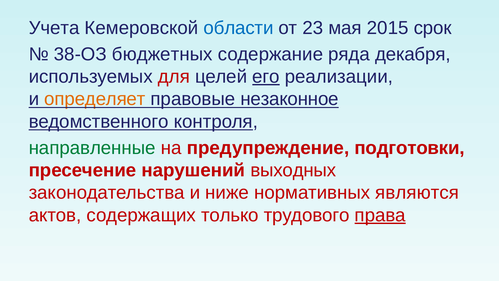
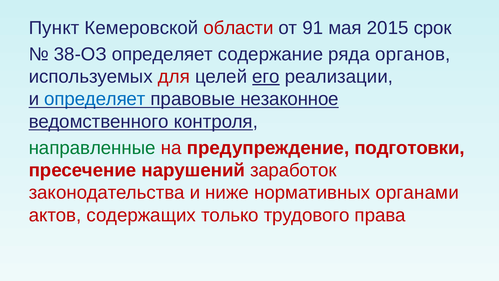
Учета: Учета -> Пункт
области colour: blue -> red
23: 23 -> 91
38-ОЗ бюджетных: бюджетных -> определяет
декабря: декабря -> органов
определяет at (95, 99) colour: orange -> blue
выходных: выходных -> заработок
являются: являются -> органами
права underline: present -> none
